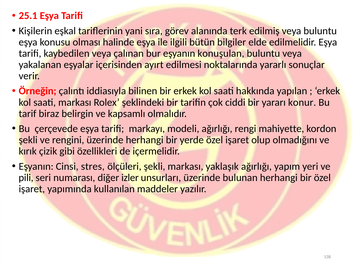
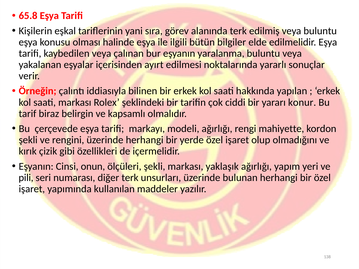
25.1: 25.1 -> 65.8
konuşulan: konuşulan -> yaralanma
stres: stres -> onun
diğer izler: izler -> terk
